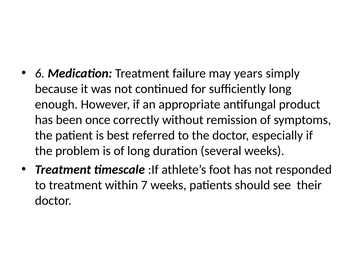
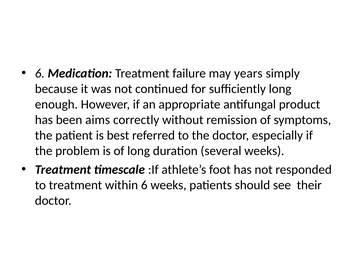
once: once -> aims
within 7: 7 -> 6
